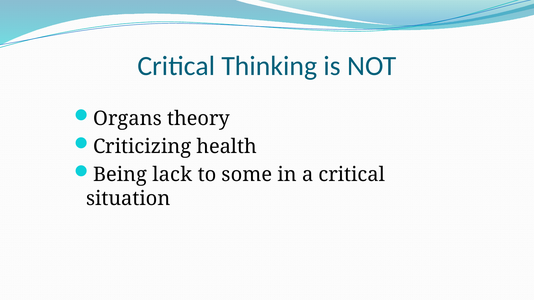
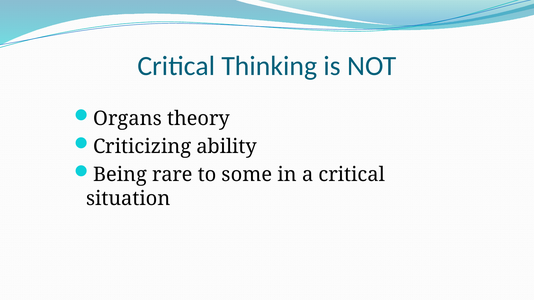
health: health -> ability
lack: lack -> rare
